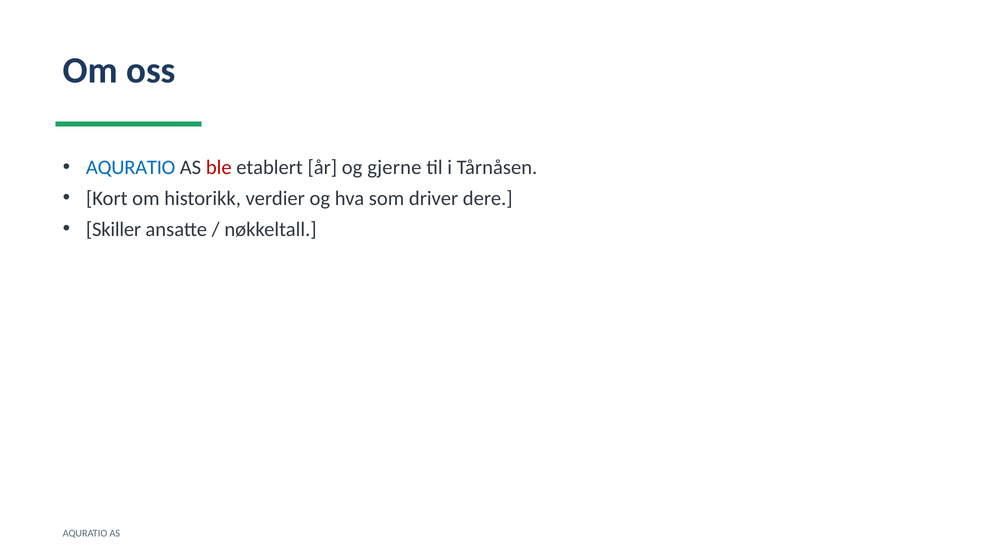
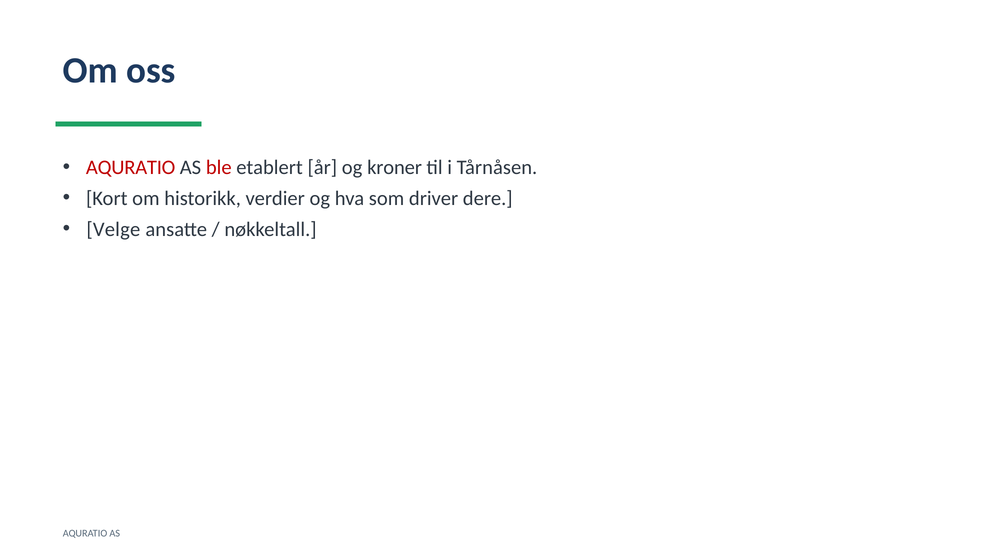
AQURATIO at (131, 167) colour: blue -> red
gjerne: gjerne -> kroner
Skiller: Skiller -> Velge
